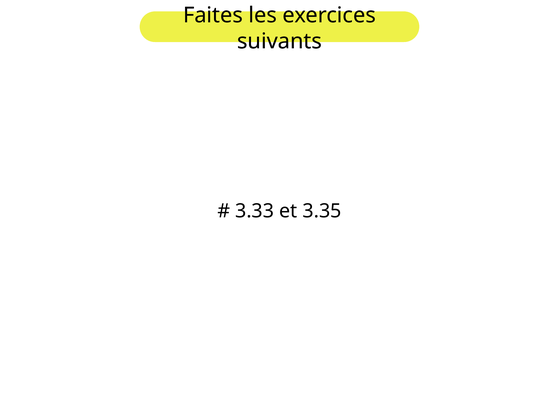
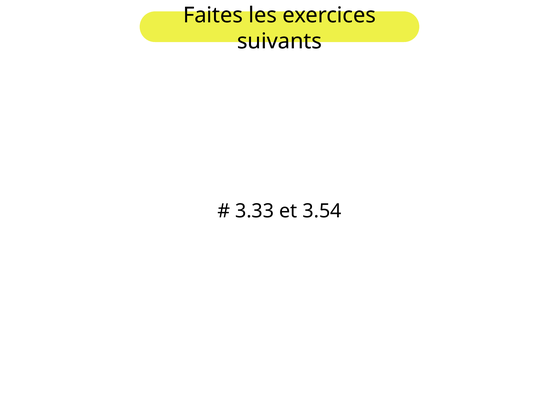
3.35: 3.35 -> 3.54
